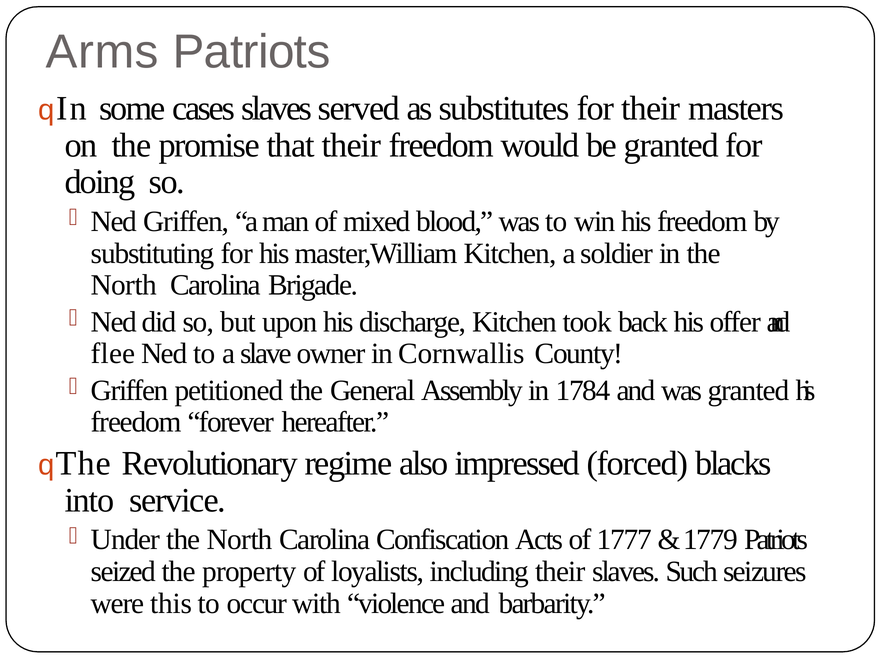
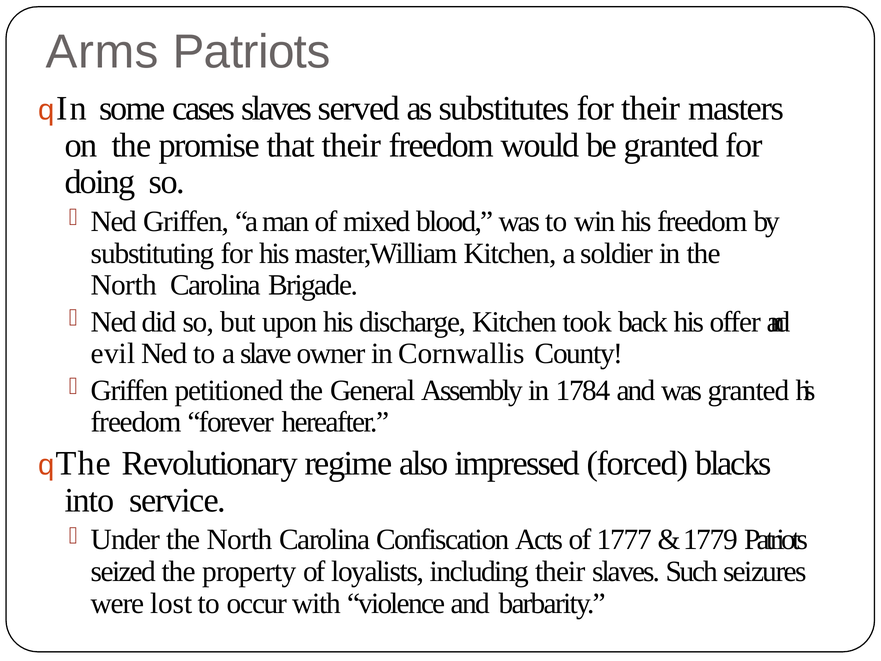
flee: flee -> evil
this: this -> lost
